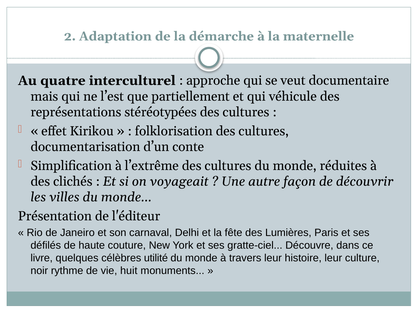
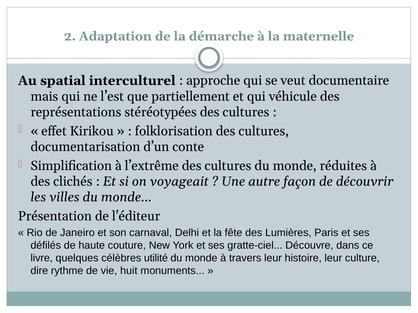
quatre: quatre -> spatial
noir: noir -> dire
